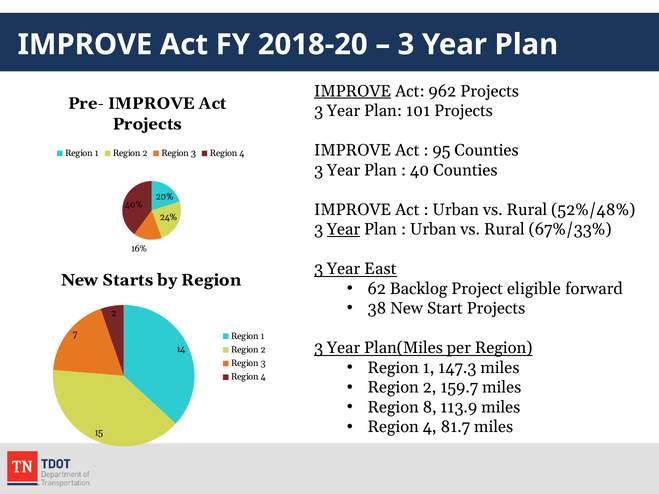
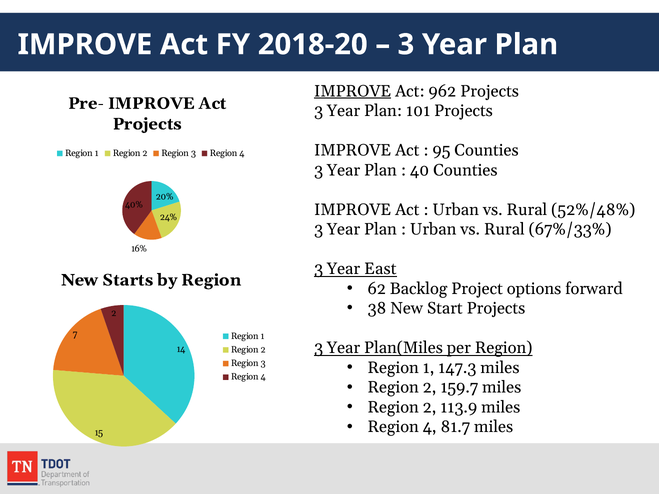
Year at (344, 230) underline: present -> none
eligible: eligible -> options
8 at (430, 407): 8 -> 2
